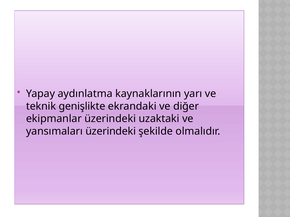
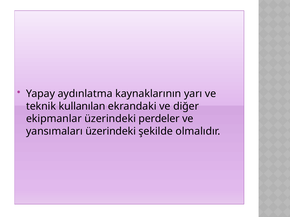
genişlikte: genişlikte -> kullanılan
uzaktaki: uzaktaki -> perdeler
